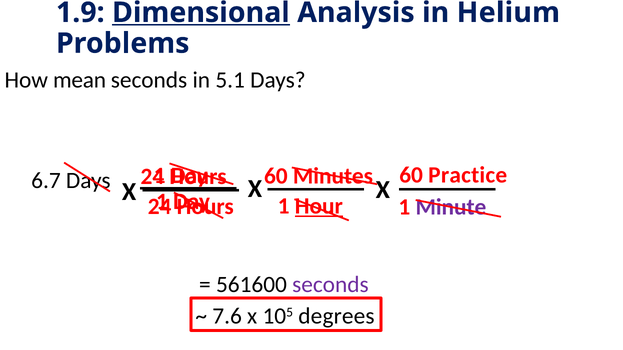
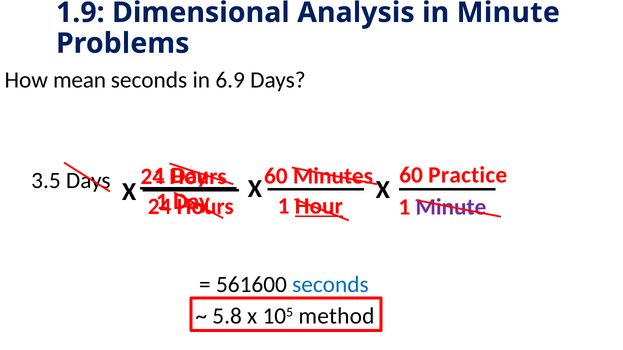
Dimensional underline: present -> none
in Helium: Helium -> Minute
5.1: 5.1 -> 6.9
6.7: 6.7 -> 3.5
seconds at (330, 285) colour: purple -> blue
7.6: 7.6 -> 5.8
degrees: degrees -> method
